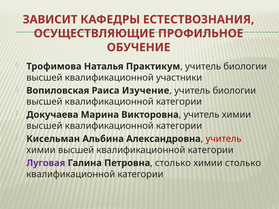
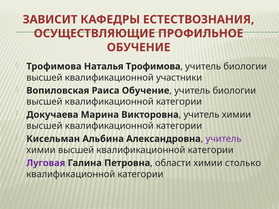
Наталья Практикум: Практикум -> Трофимова
Раиса Изучение: Изучение -> Обучение
учитель at (224, 139) colour: red -> purple
столько at (173, 163): столько -> области
